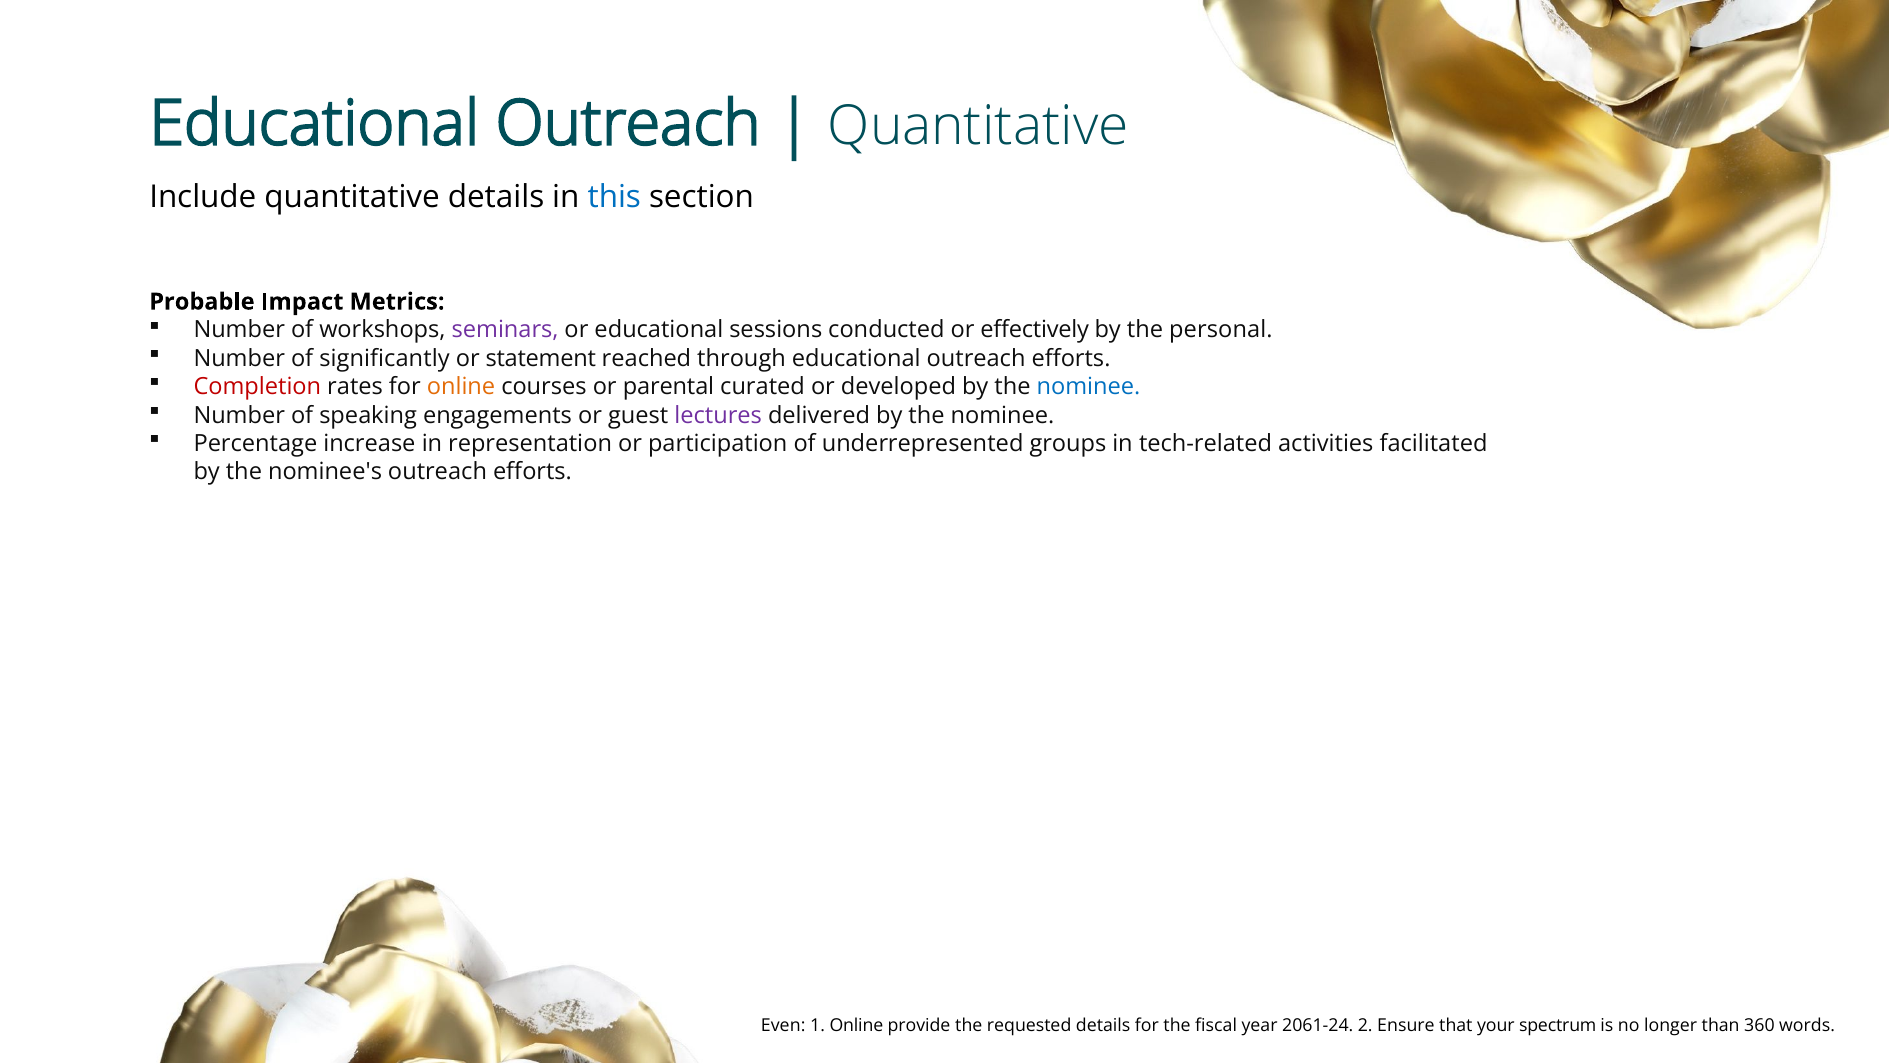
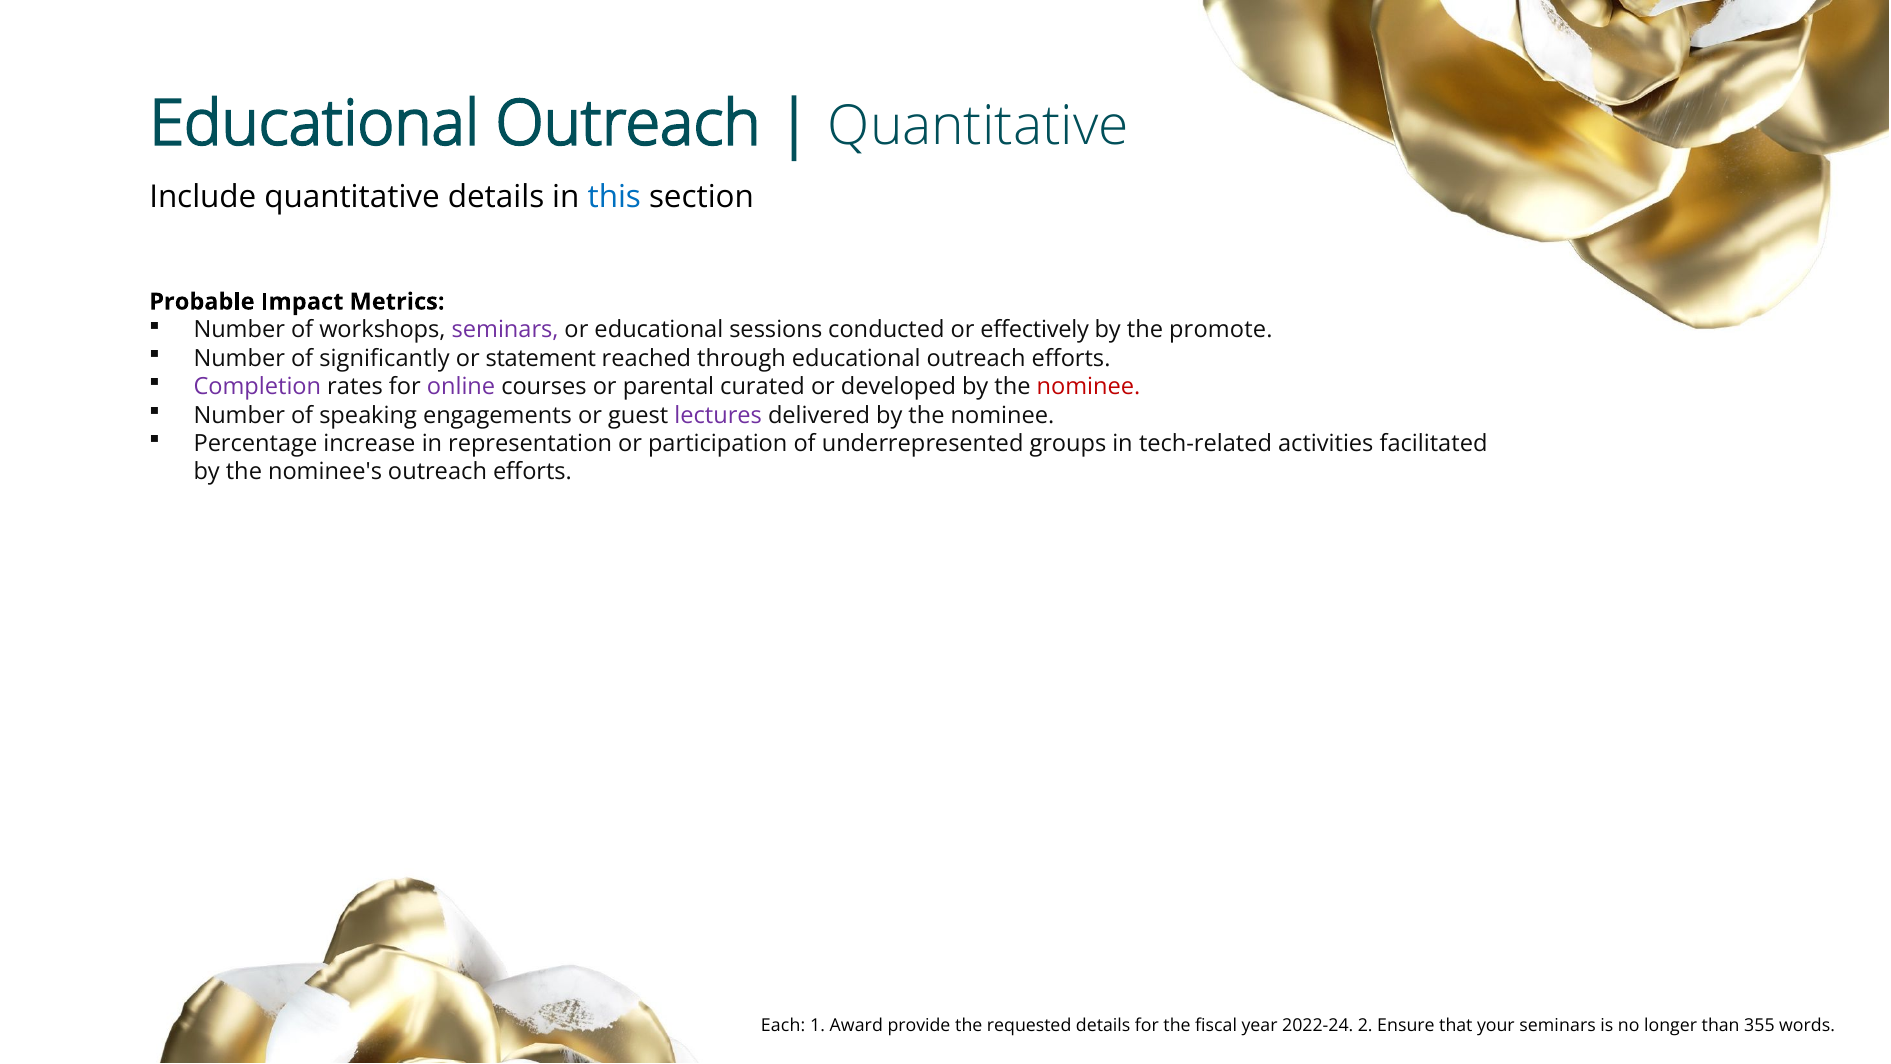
personal: personal -> promote
Completion colour: red -> purple
online at (461, 387) colour: orange -> purple
nominee at (1088, 387) colour: blue -> red
Even: Even -> Each
1 Online: Online -> Award
2061-24: 2061-24 -> 2022-24
your spectrum: spectrum -> seminars
360: 360 -> 355
